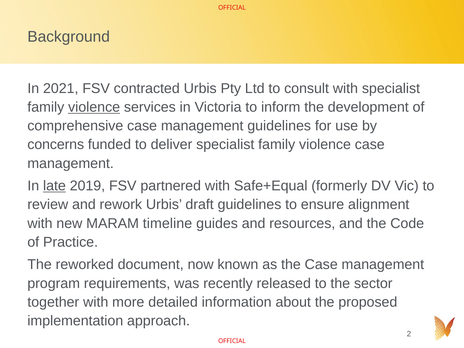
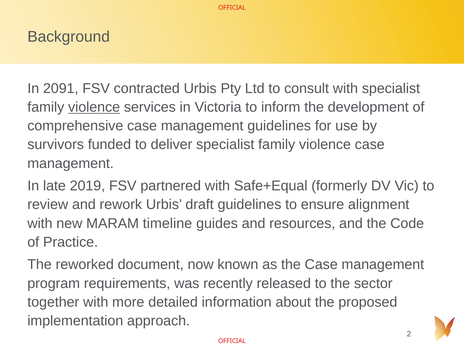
2021: 2021 -> 2091
concerns: concerns -> survivors
late underline: present -> none
